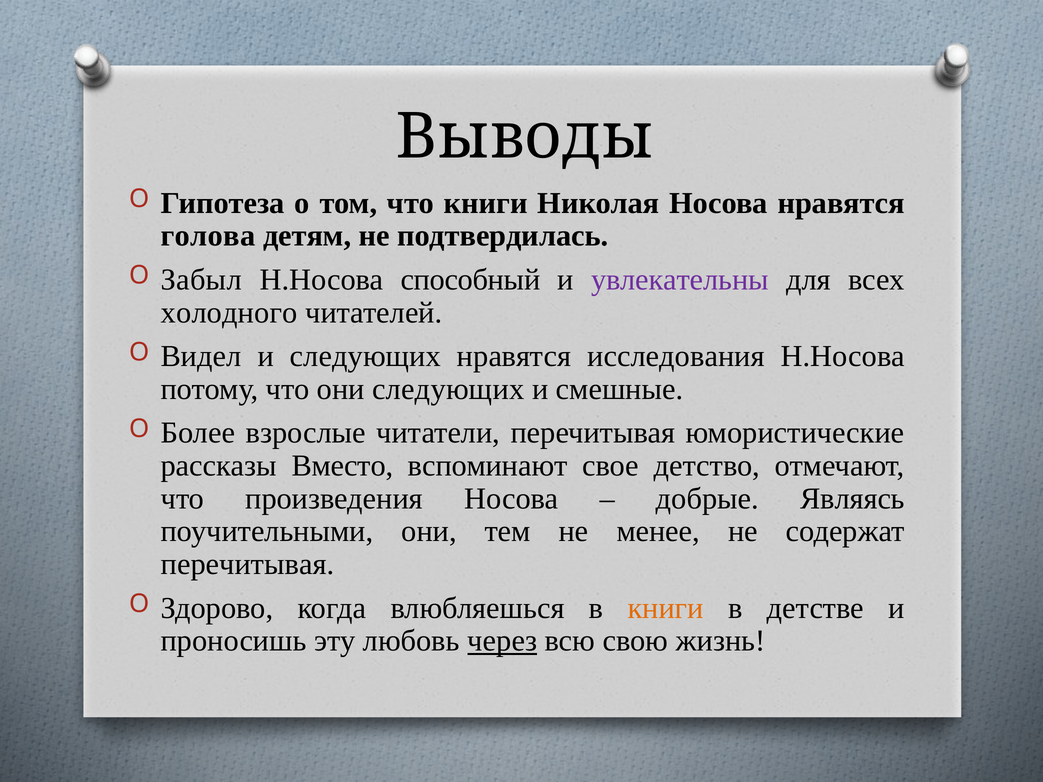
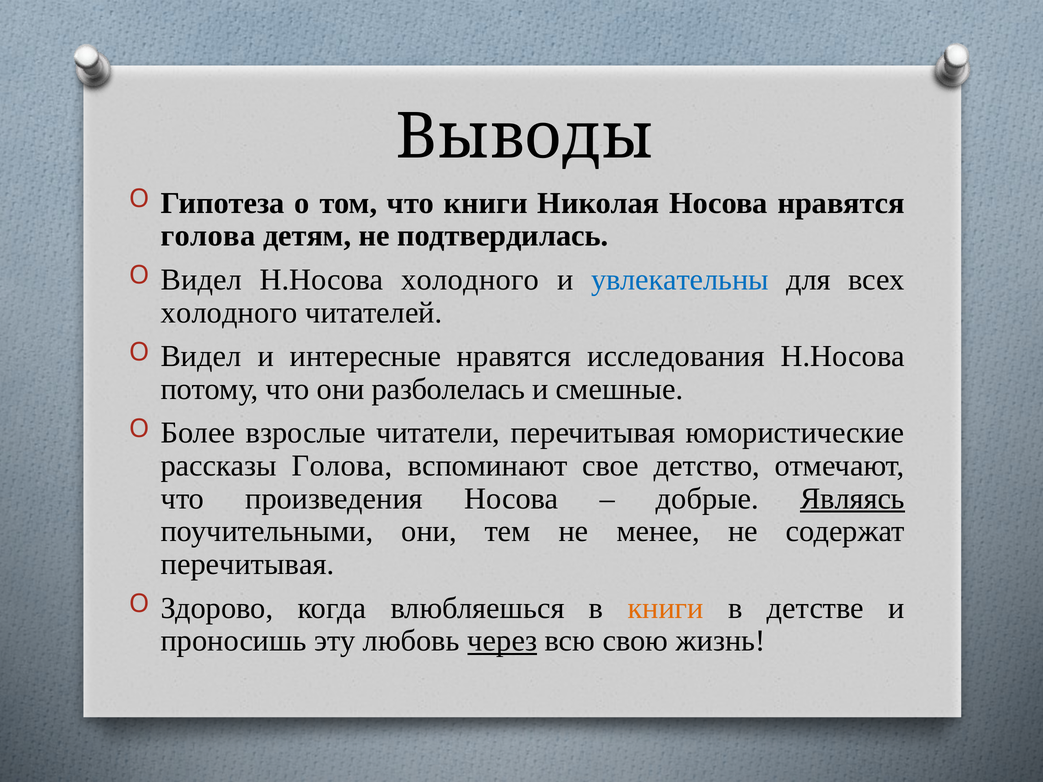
Забыл at (201, 280): Забыл -> Видел
Н.Носова способный: способный -> холодного
увлекательны colour: purple -> blue
и следующих: следующих -> интересные
они следующих: следующих -> разболелась
рассказы Вместо: Вместо -> Голова
Являясь underline: none -> present
